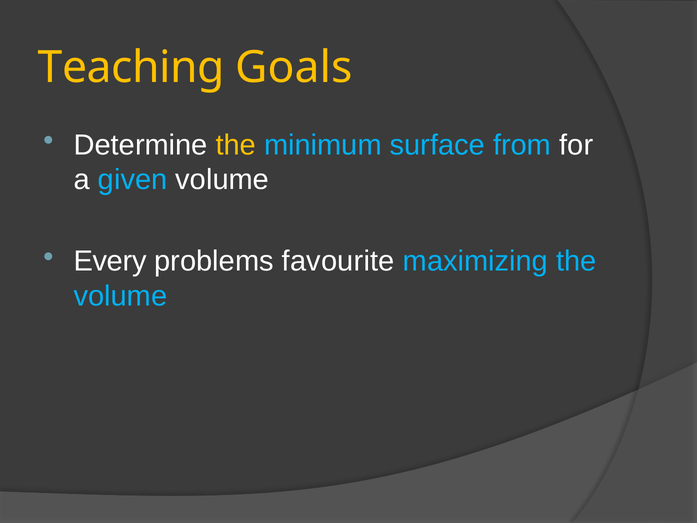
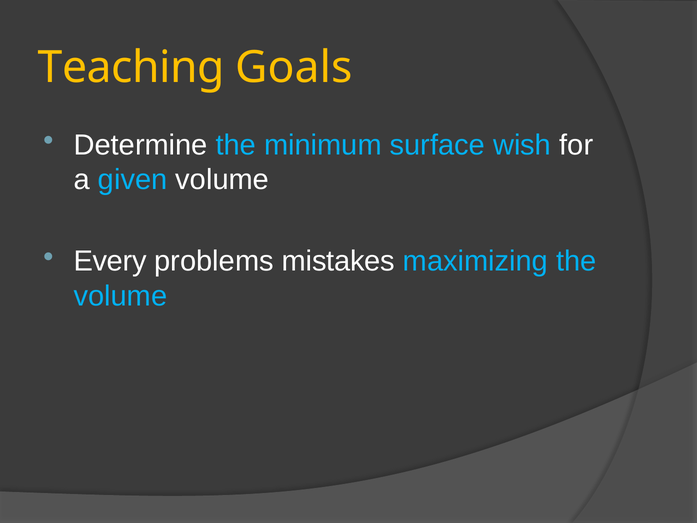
the at (236, 145) colour: yellow -> light blue
from: from -> wish
favourite: favourite -> mistakes
